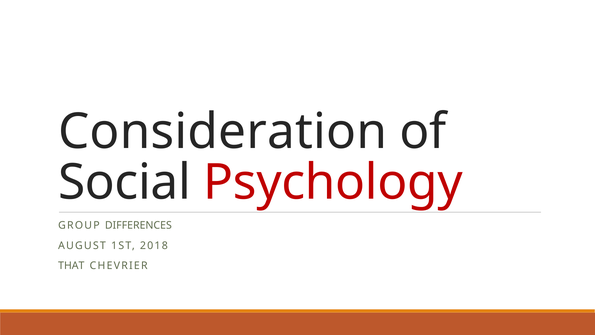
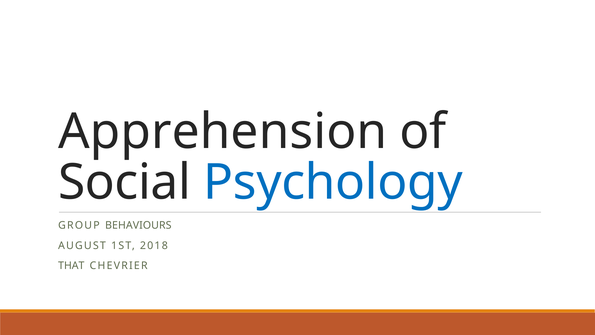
Consideration: Consideration -> Apprehension
Psychology colour: red -> blue
DIFFERENCES: DIFFERENCES -> BEHAVIOURS
